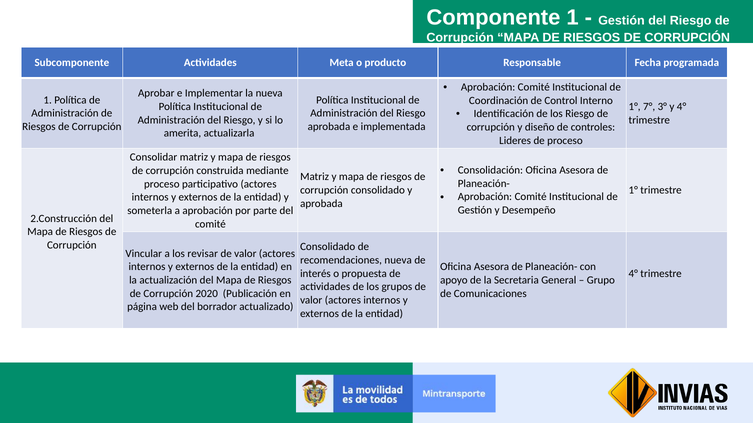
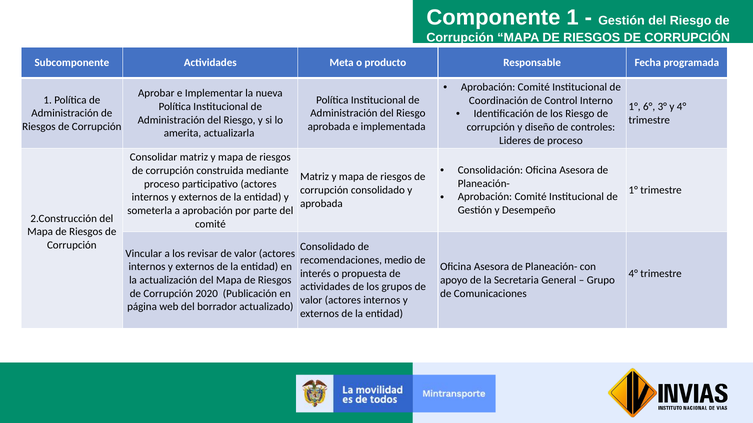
7°: 7° -> 6°
recomendaciones nueva: nueva -> medio
